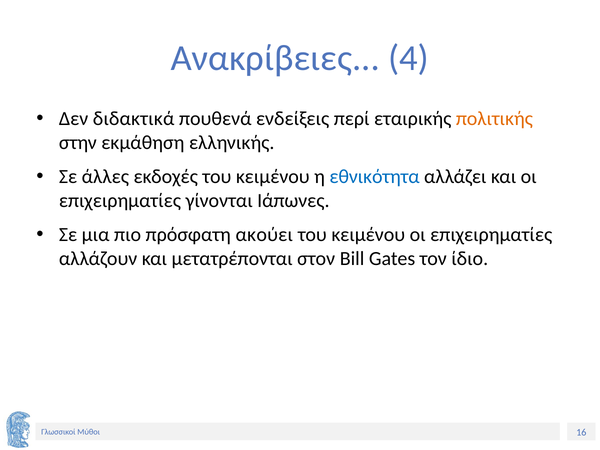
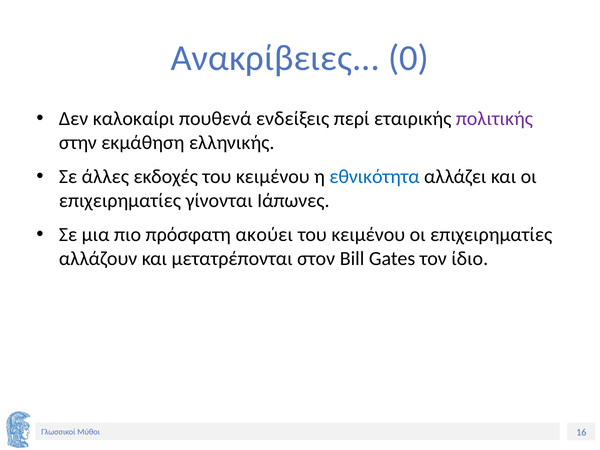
4: 4 -> 0
διδακτικά: διδακτικά -> καλοκαίρι
πολιτικής colour: orange -> purple
